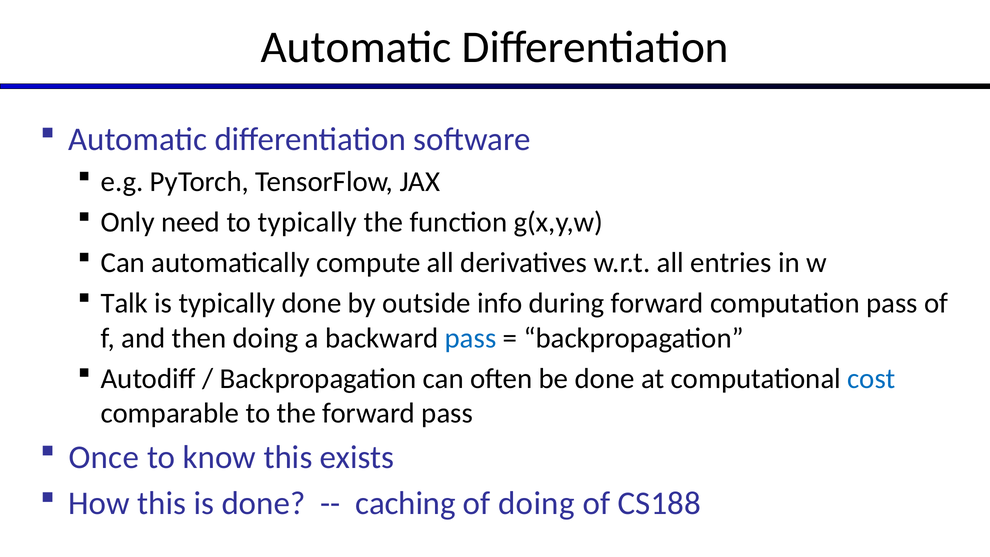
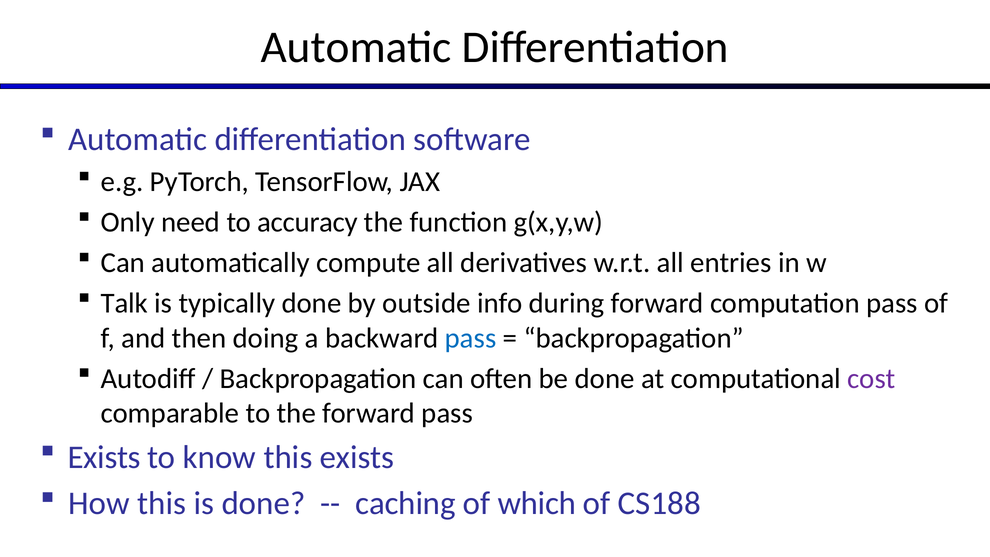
to typically: typically -> accuracy
cost colour: blue -> purple
Once at (104, 457): Once -> Exists
of doing: doing -> which
